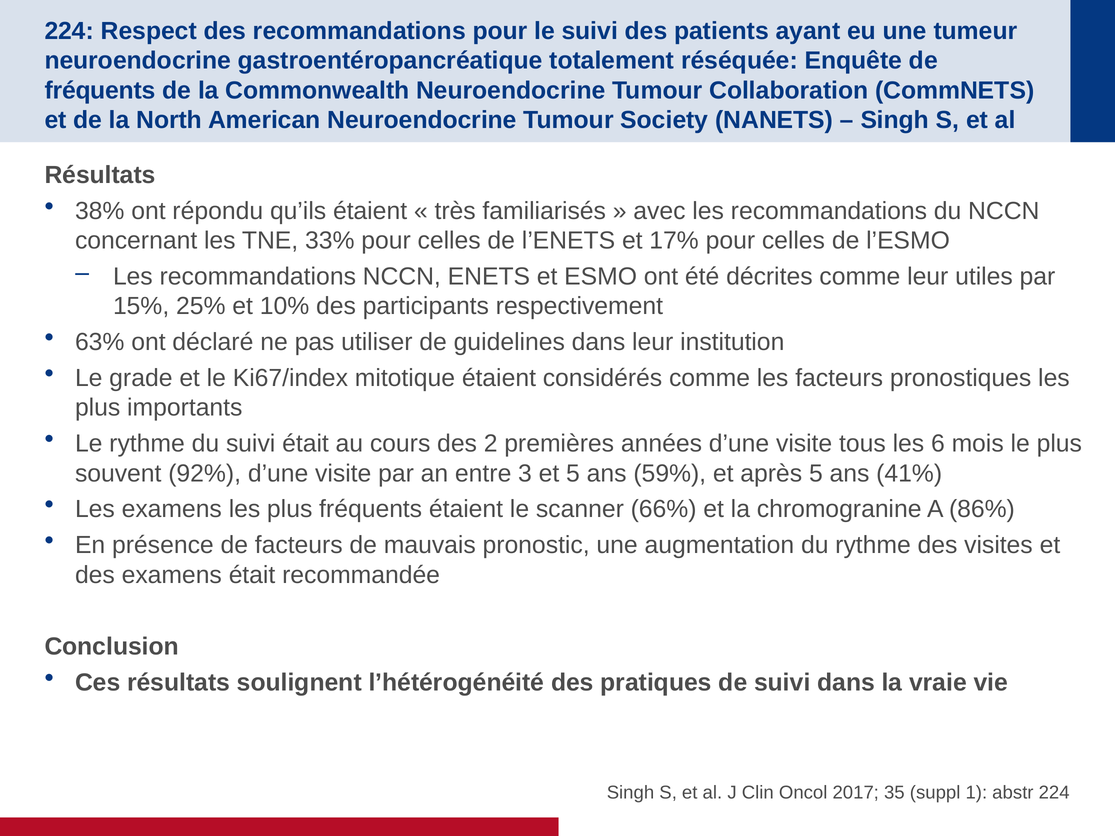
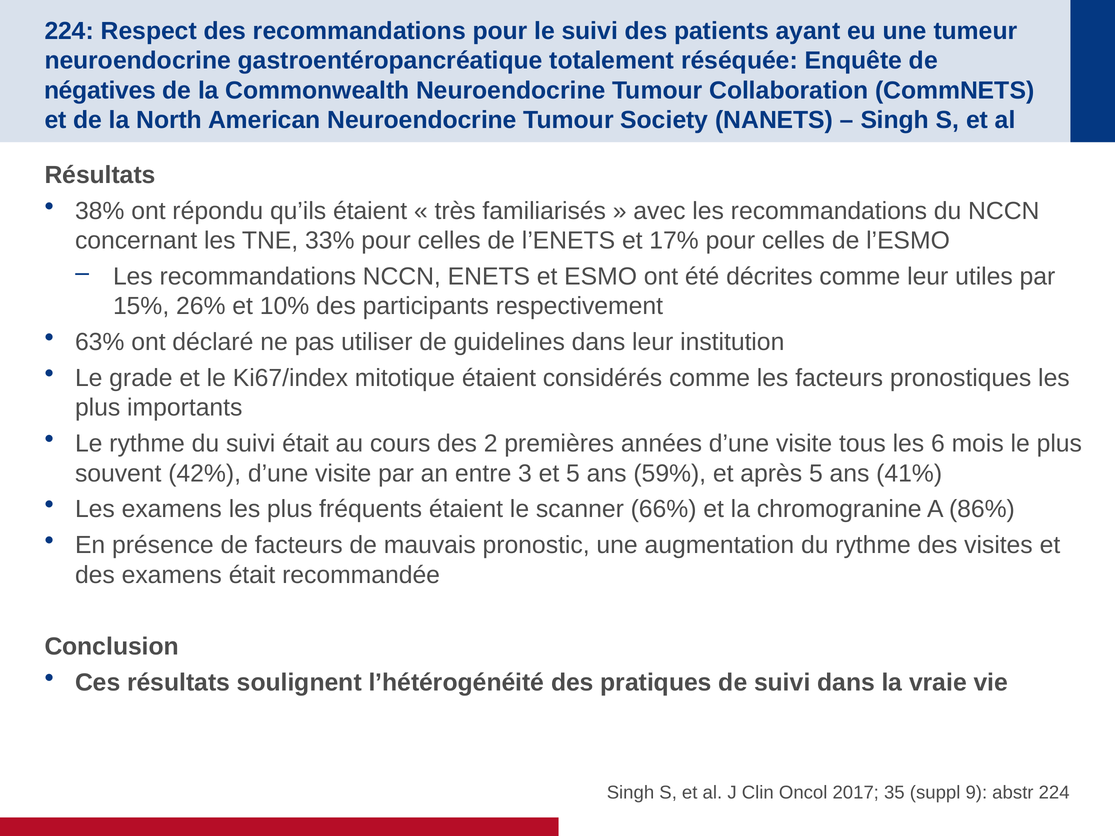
fréquents at (100, 91): fréquents -> négatives
25%: 25% -> 26%
92%: 92% -> 42%
1: 1 -> 9
